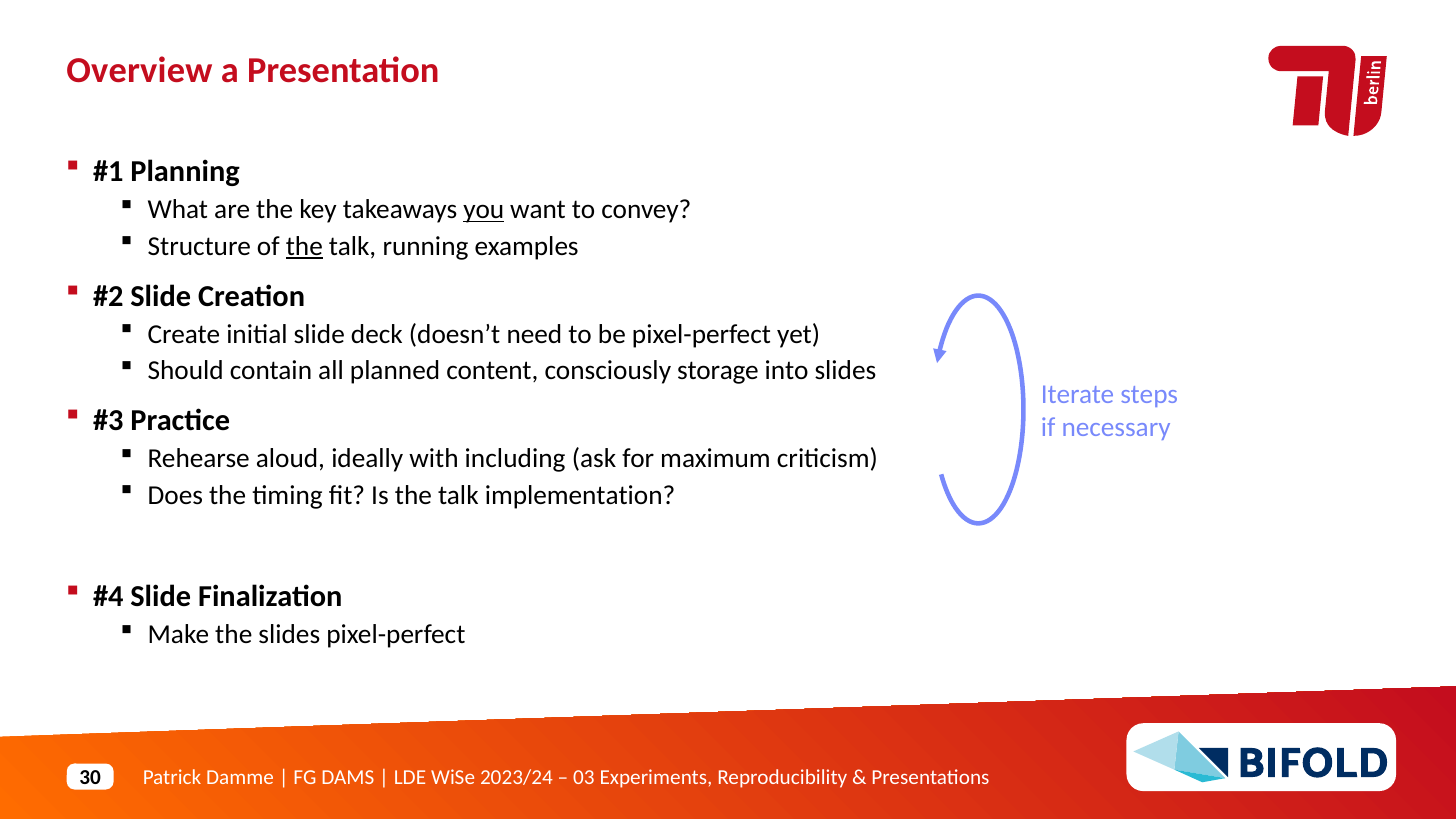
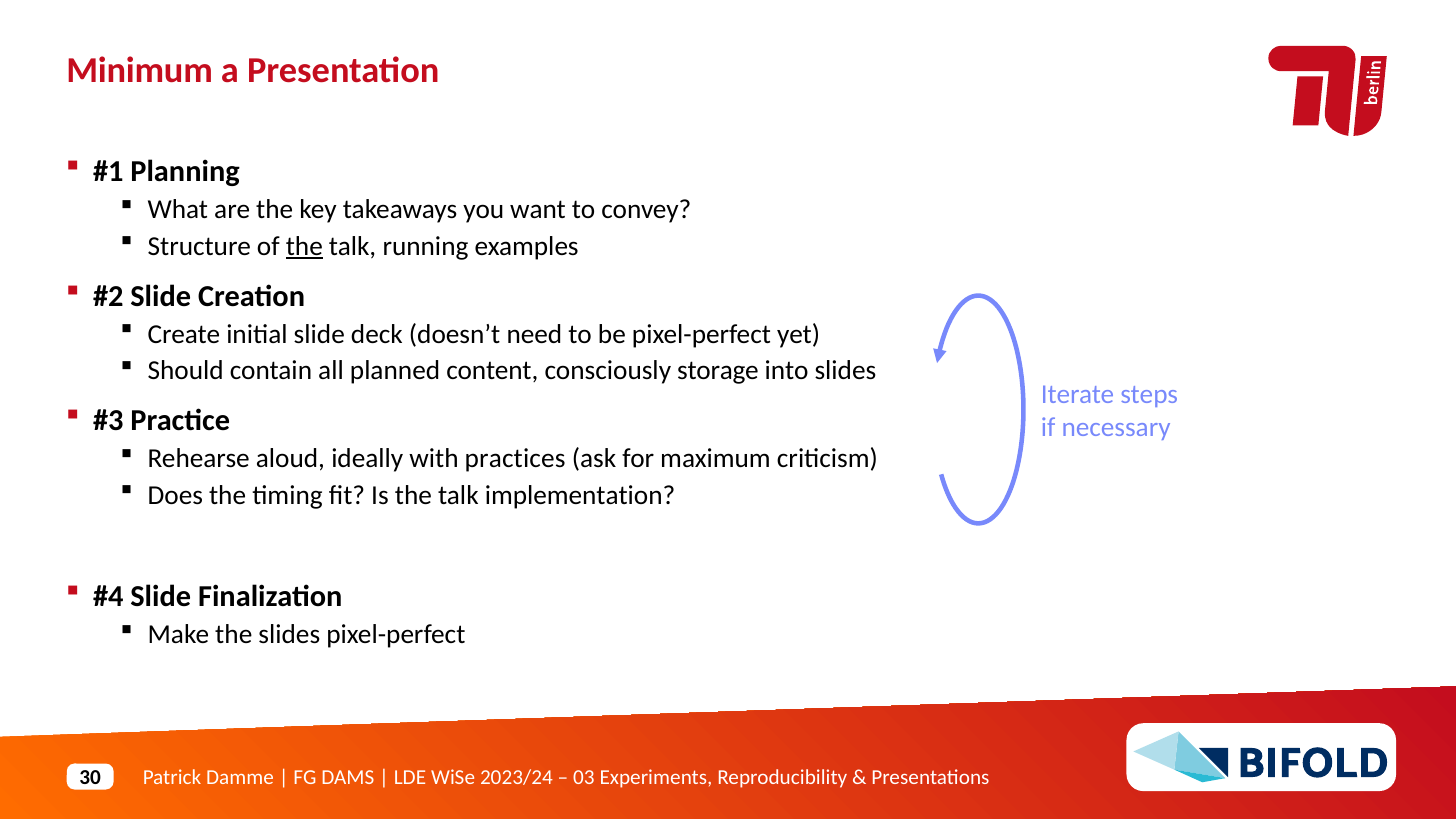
Overview: Overview -> Minimum
you underline: present -> none
including: including -> practices
